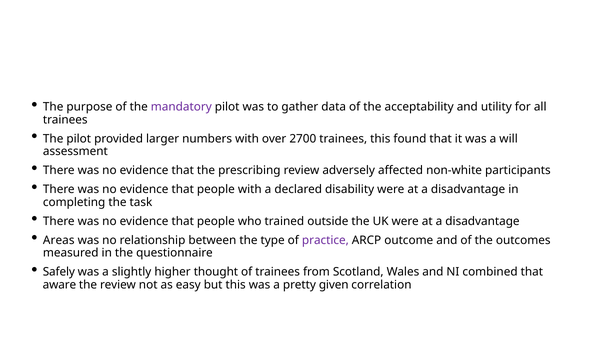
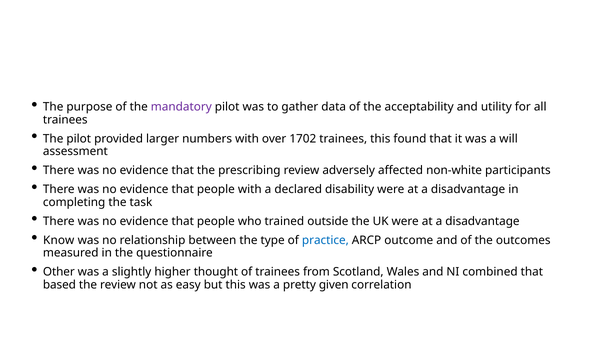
2700: 2700 -> 1702
Areas: Areas -> Know
practice colour: purple -> blue
Safely: Safely -> Other
aware: aware -> based
